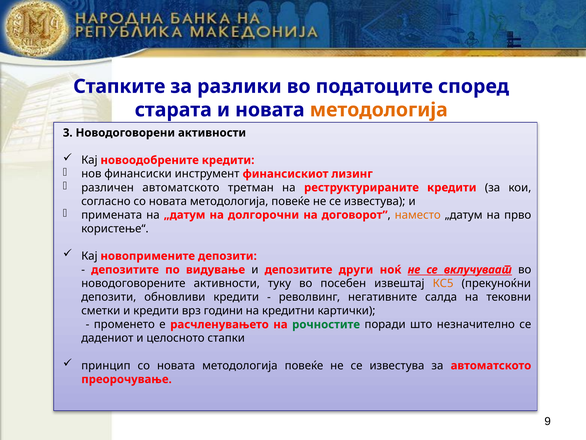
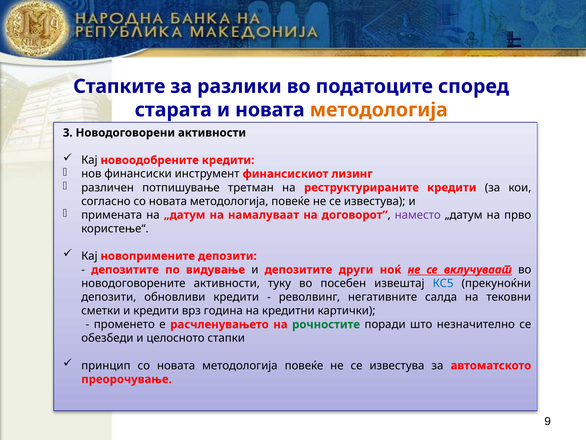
различен автоматското: автоматското -> потпишување
долгорочни: долгорочни -> намалуваат
наместо colour: orange -> purple
КС5 colour: orange -> blue
години: години -> година
дадениот: дадениот -> обезбеди
